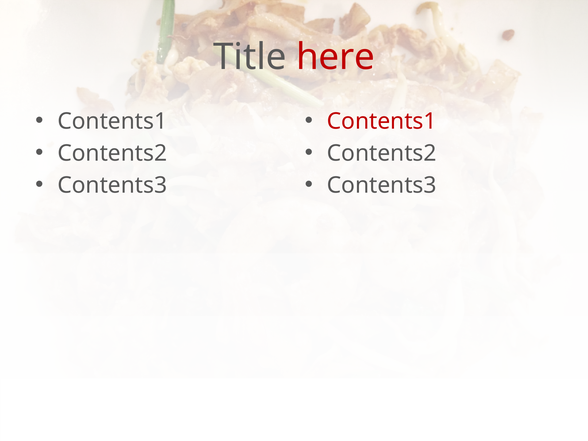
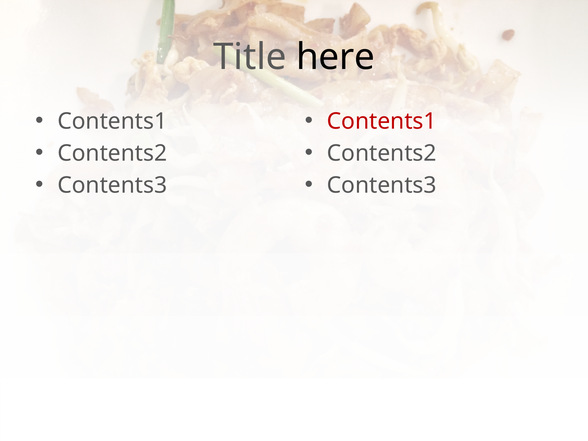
here colour: red -> black
